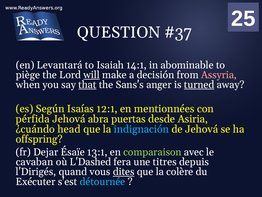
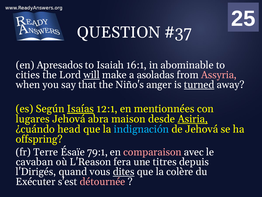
Levantará: Levantará -> Apresados
14:1: 14:1 -> 16:1
piège: piège -> cities
decisión: decisión -> asoladas
that underline: present -> none
Sans's: Sans's -> Niño's
Isaías underline: none -> present
pérfida: pérfida -> lugares
puertas: puertas -> maison
Asiria underline: none -> present
Dejar: Dejar -> Terre
13:1: 13:1 -> 79:1
comparaison colour: light green -> pink
L'Dashed: L'Dashed -> L'Reason
détournée colour: light blue -> pink
